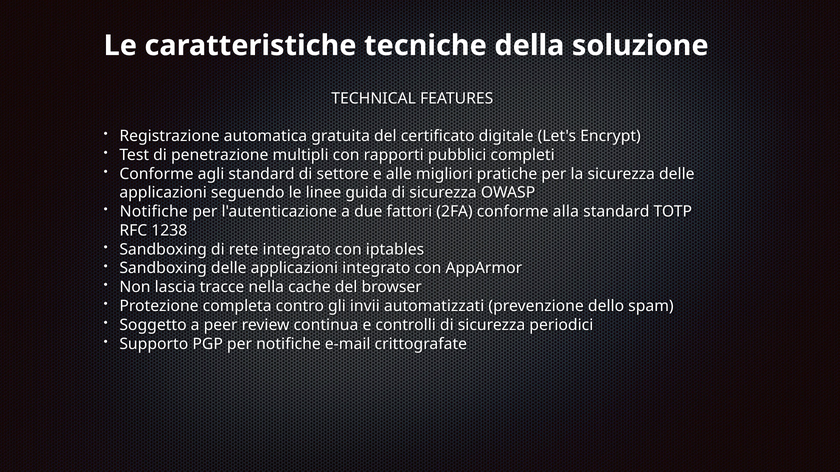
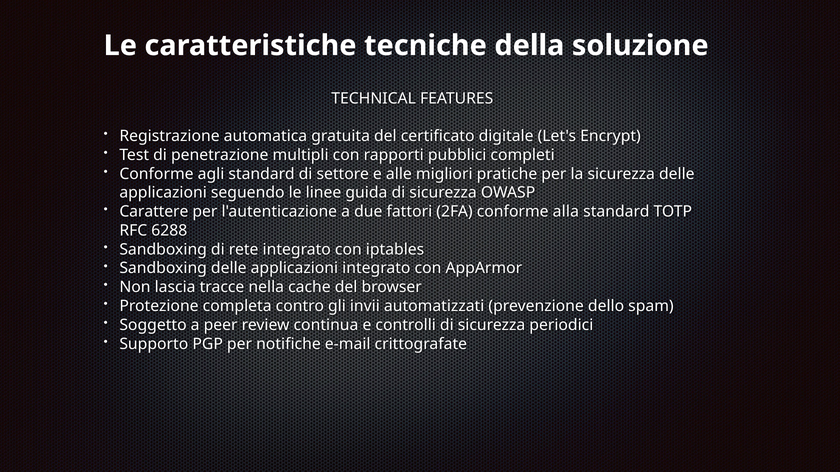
Notifiche at (154, 212): Notifiche -> Carattere
1238: 1238 -> 6288
